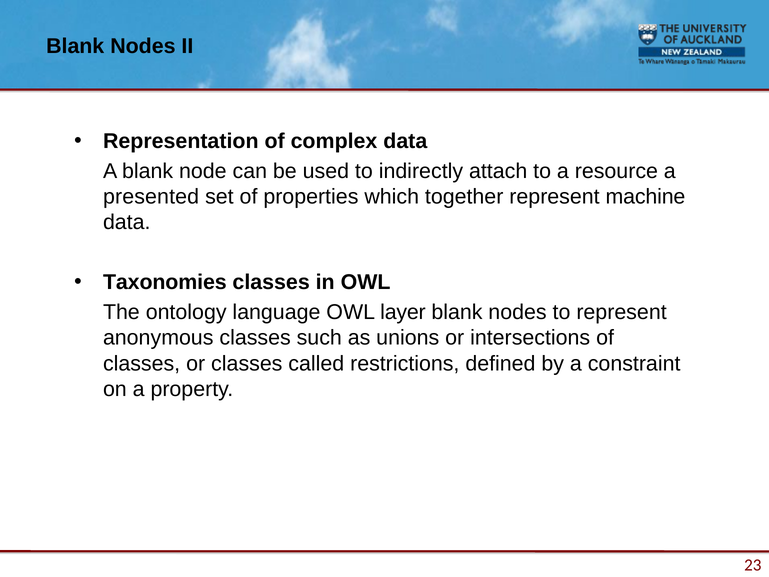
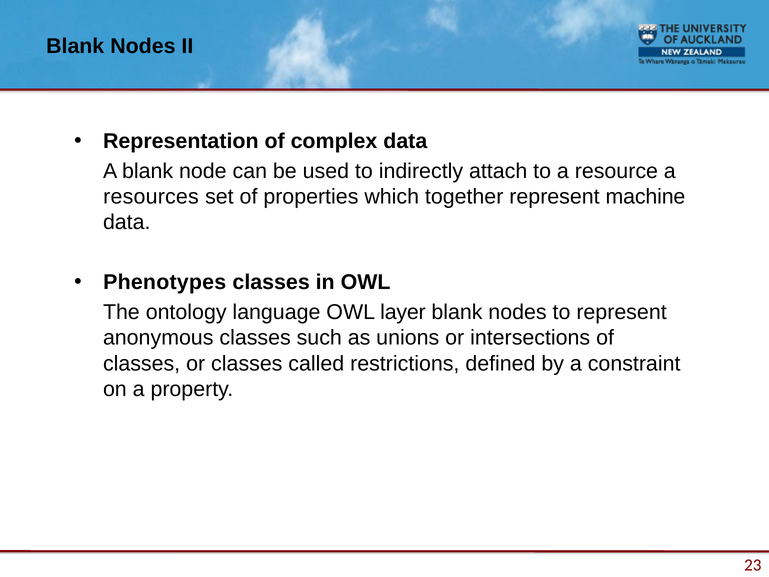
presented: presented -> resources
Taxonomies: Taxonomies -> Phenotypes
